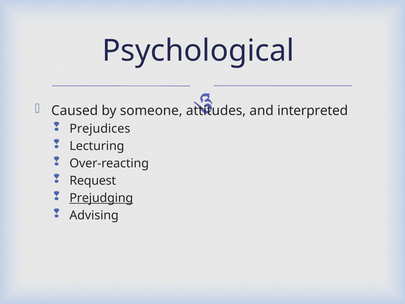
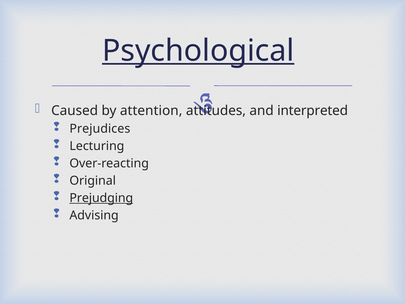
Psychological underline: none -> present
someone: someone -> attention
Request: Request -> Original
